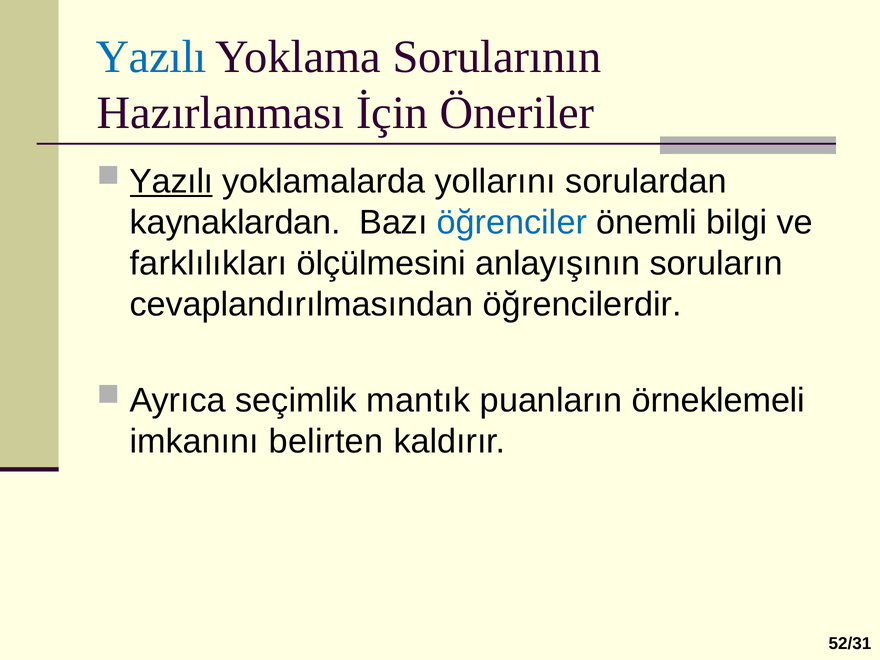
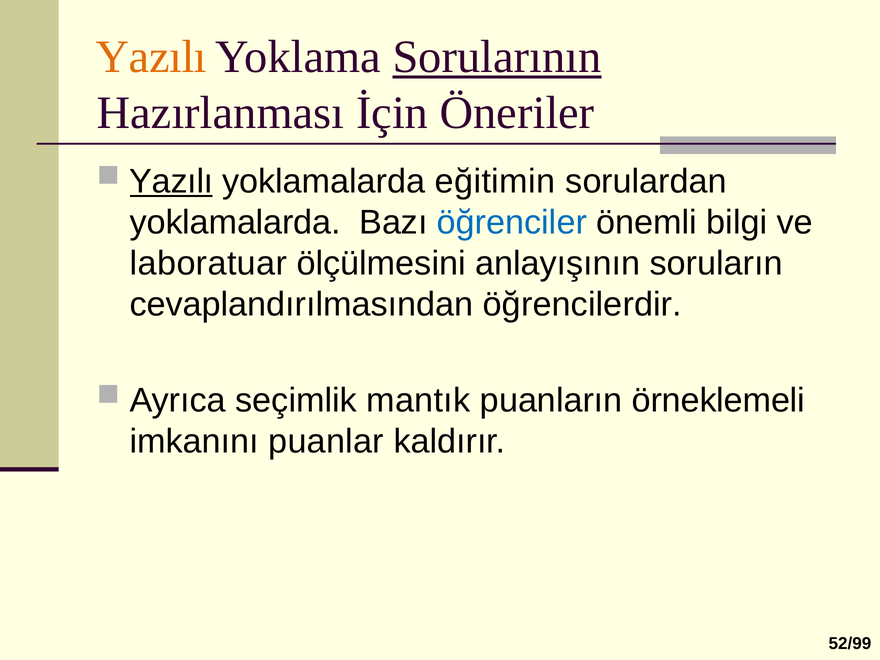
Yazılı at (151, 57) colour: blue -> orange
Sorularının underline: none -> present
yollarını: yollarını -> eğitimin
kaynaklardan at (235, 222): kaynaklardan -> yoklamalarda
farklılıkları: farklılıkları -> laboratuar
belirten: belirten -> puanlar
52/31: 52/31 -> 52/99
